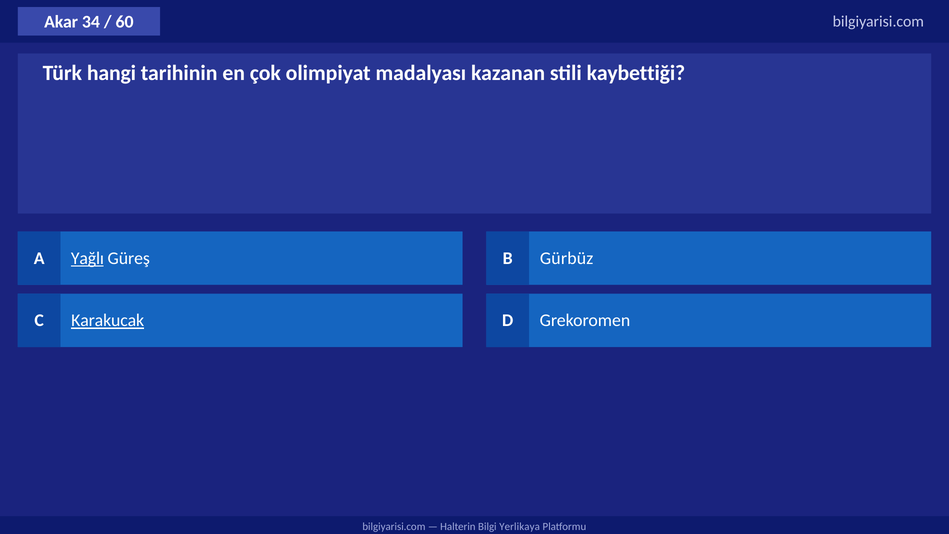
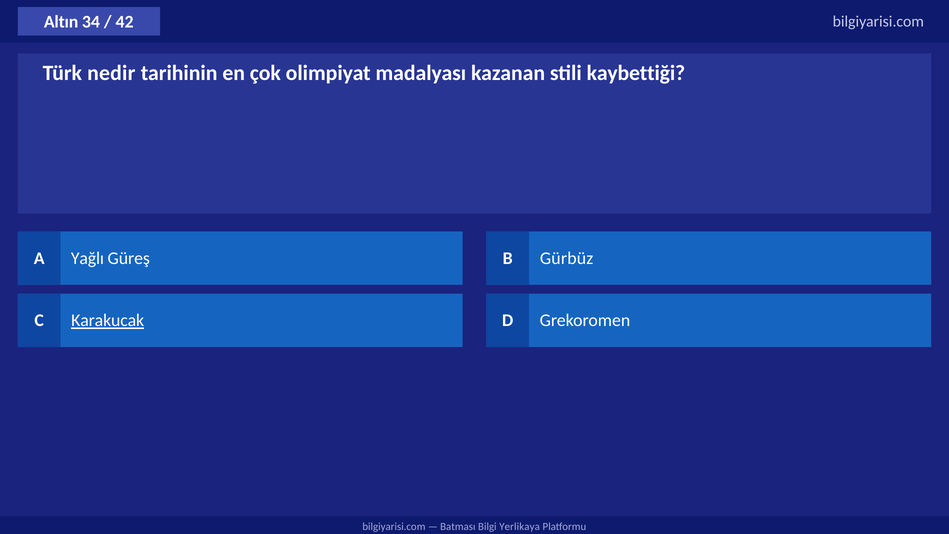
Akar: Akar -> Altın
60: 60 -> 42
hangi: hangi -> nedir
Yağlı underline: present -> none
Halterin: Halterin -> Batması
